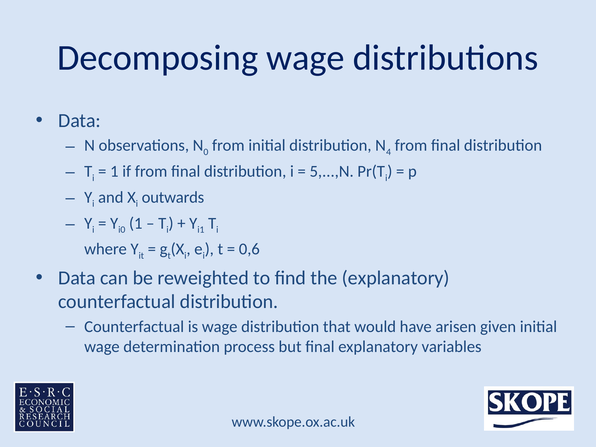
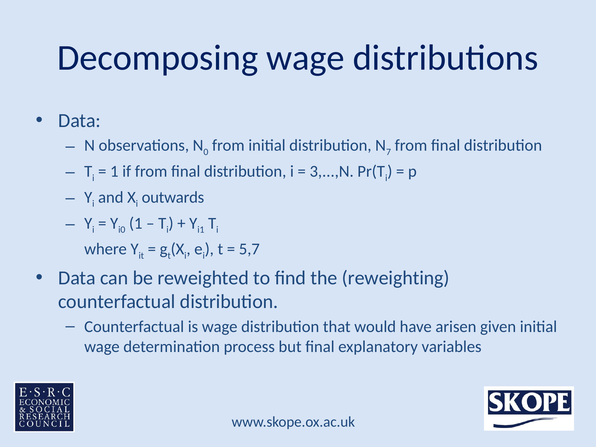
4: 4 -> 7
5,...,N: 5,...,N -> 3,...,N
0,6: 0,6 -> 5,7
the explanatory: explanatory -> reweighting
